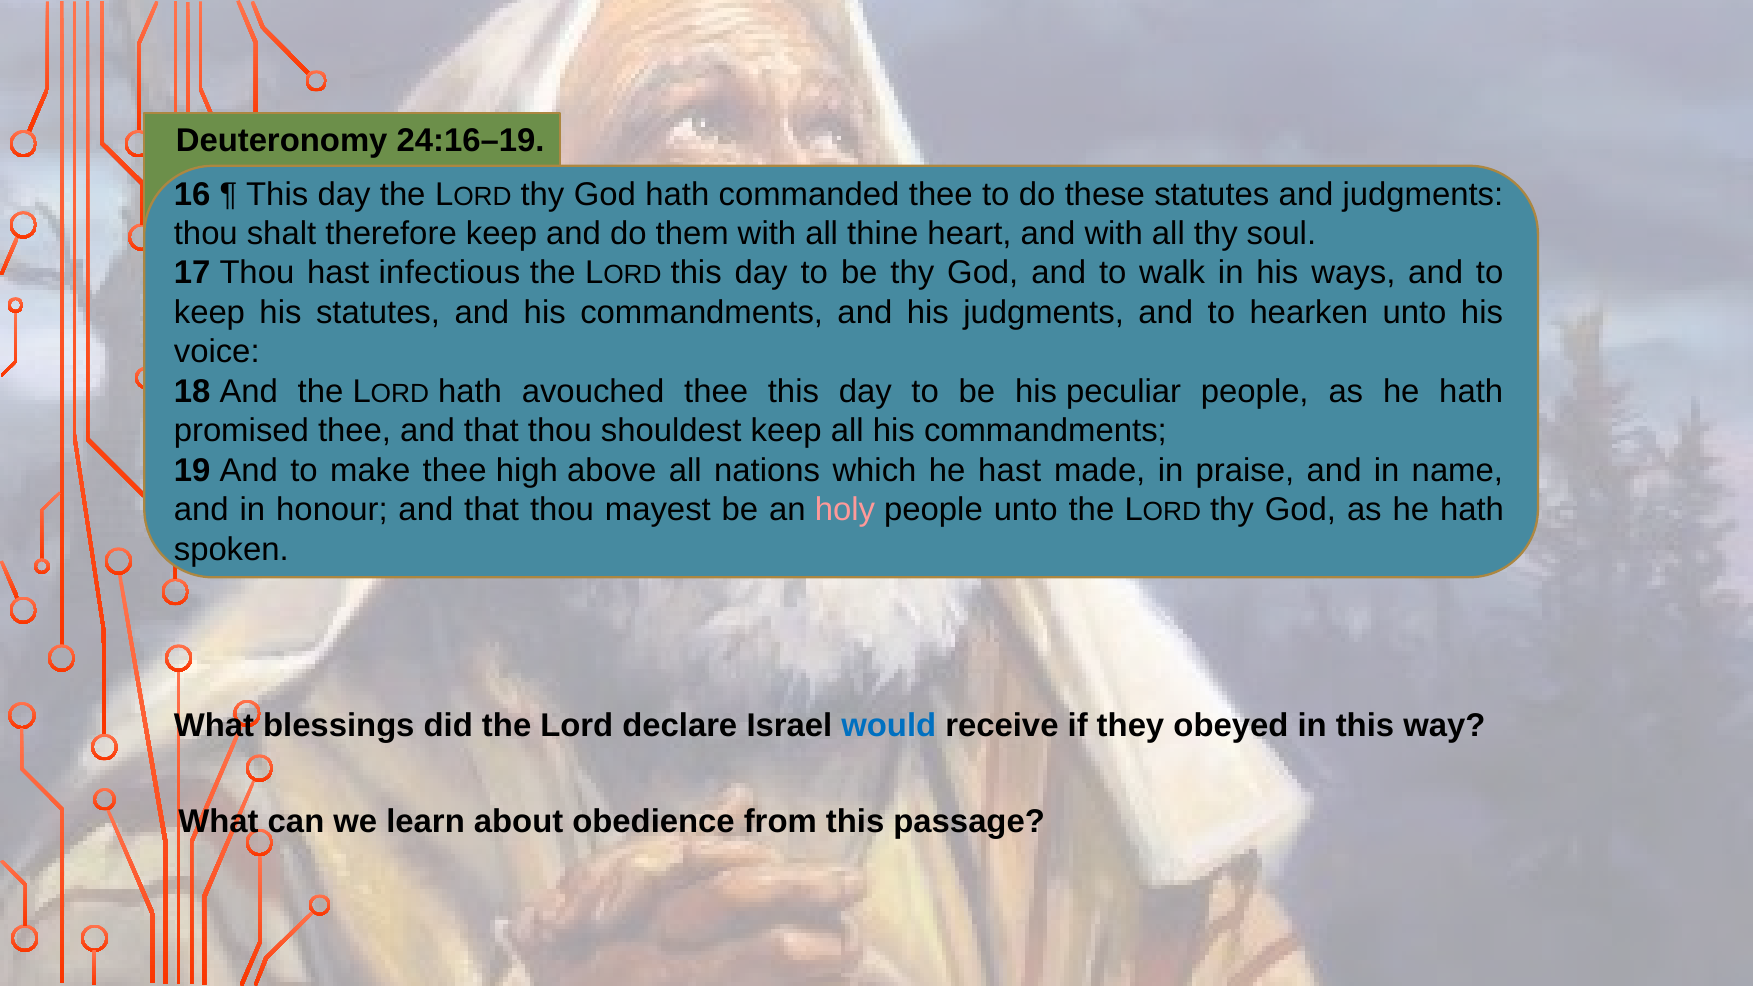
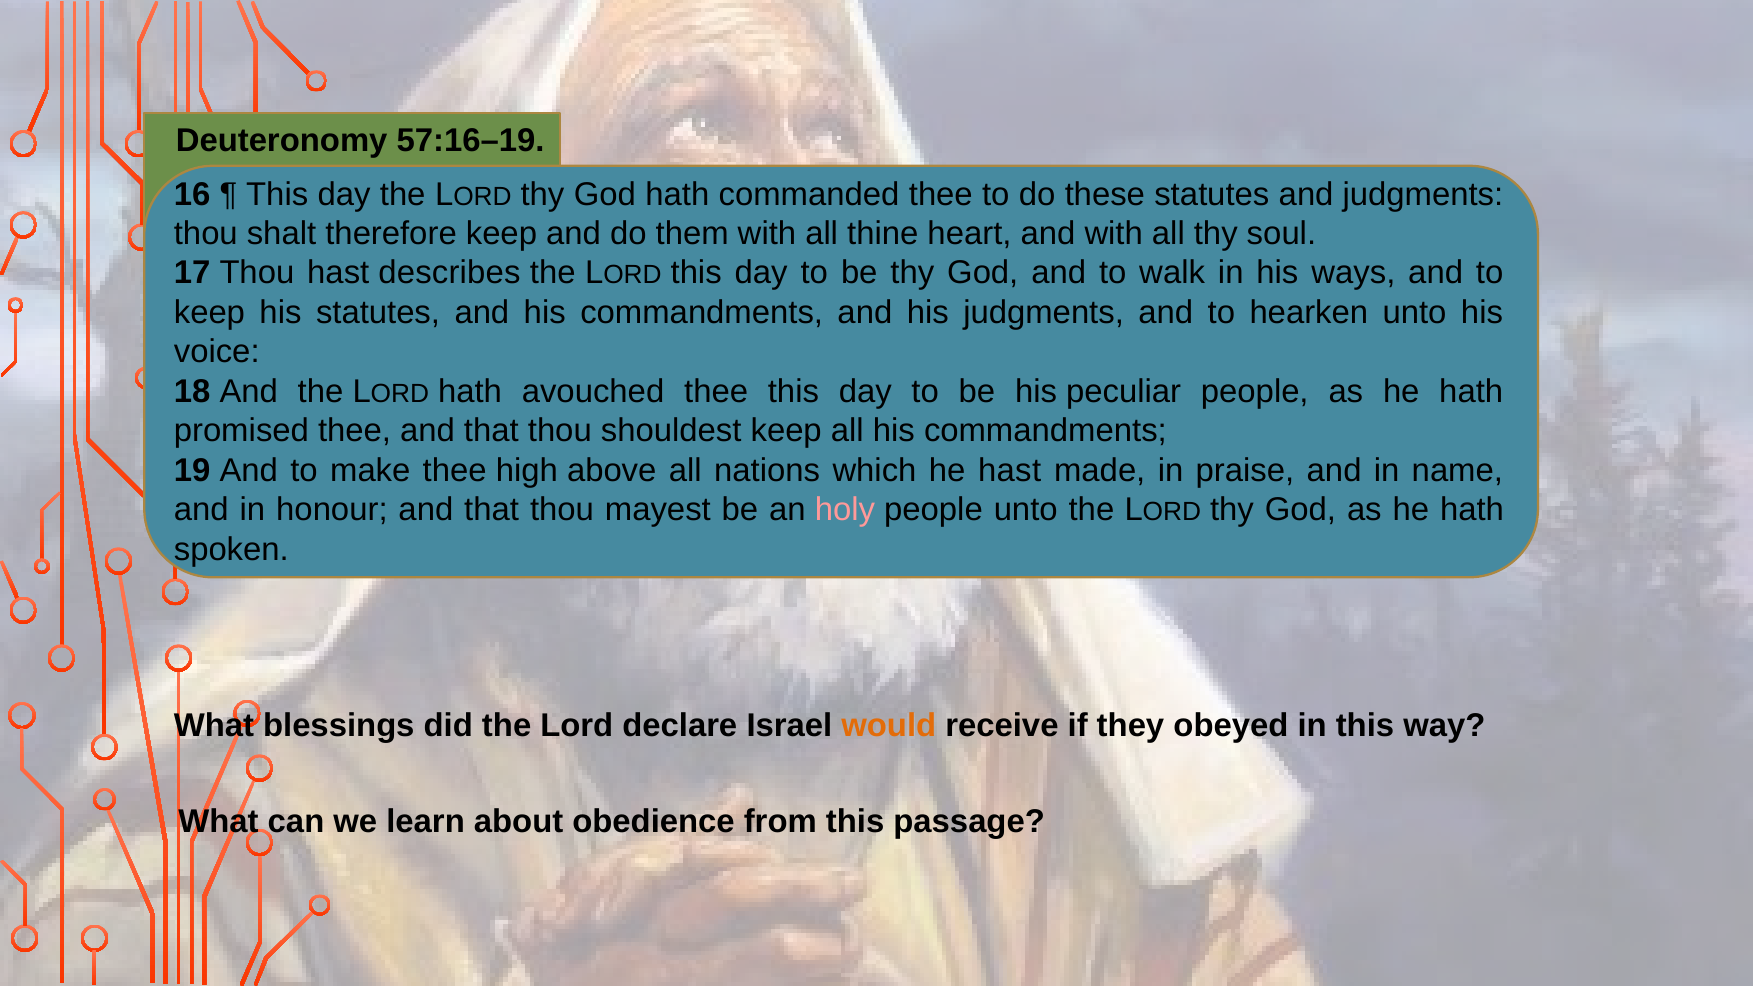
24:16–19: 24:16–19 -> 57:16–19
infectious: infectious -> describes
would colour: blue -> orange
